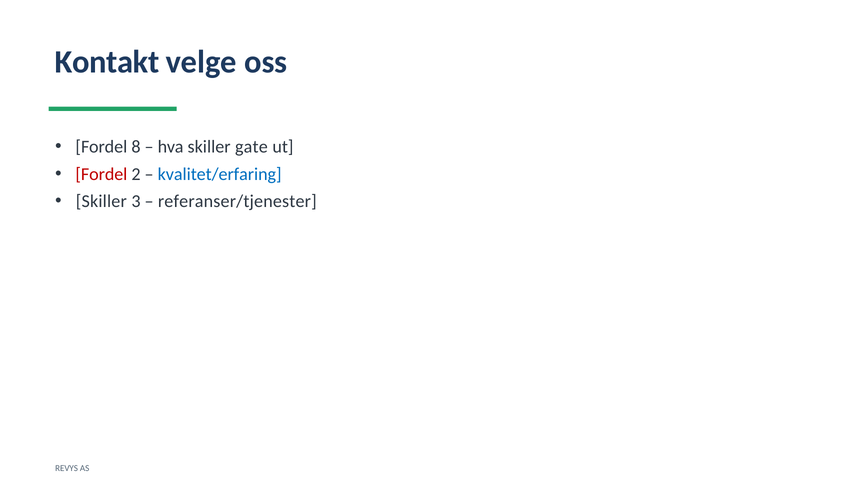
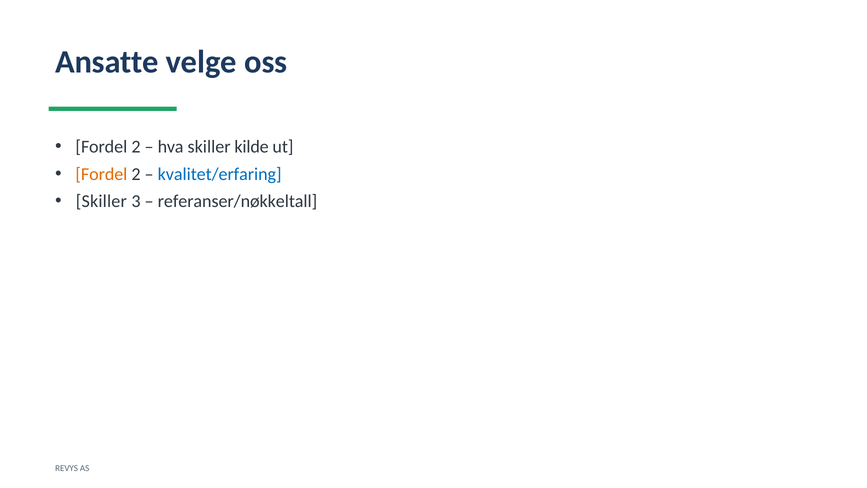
Kontakt: Kontakt -> Ansatte
8 at (136, 147): 8 -> 2
gate: gate -> kilde
Fordel at (101, 174) colour: red -> orange
referanser/tjenester: referanser/tjenester -> referanser/nøkkeltall
